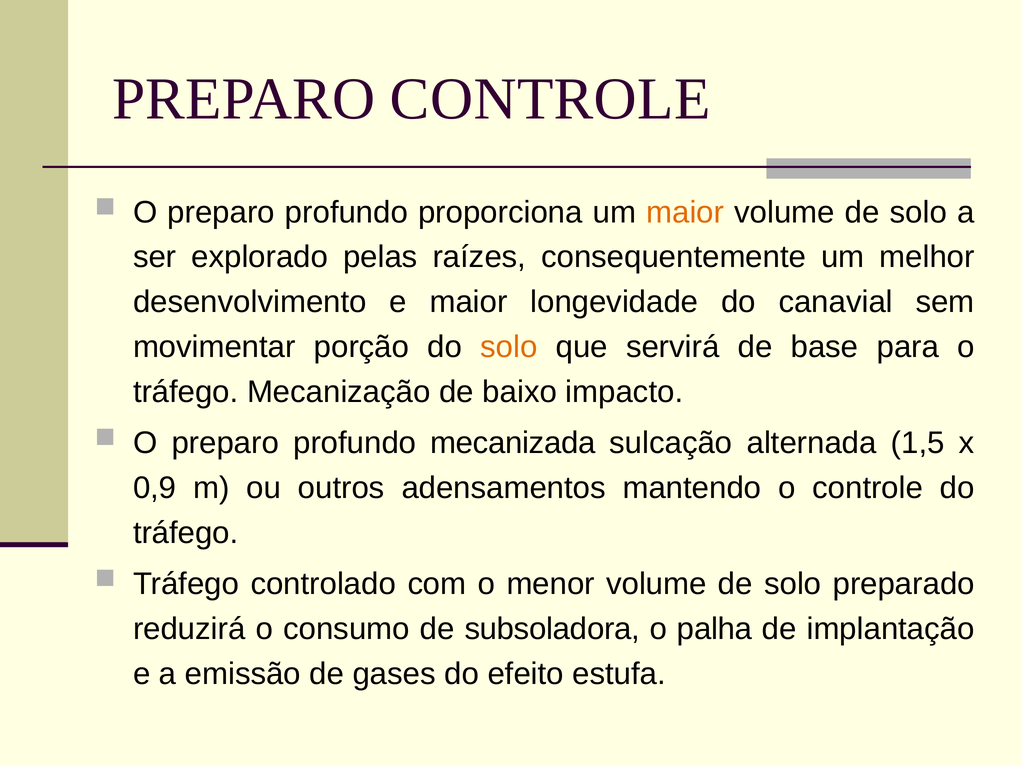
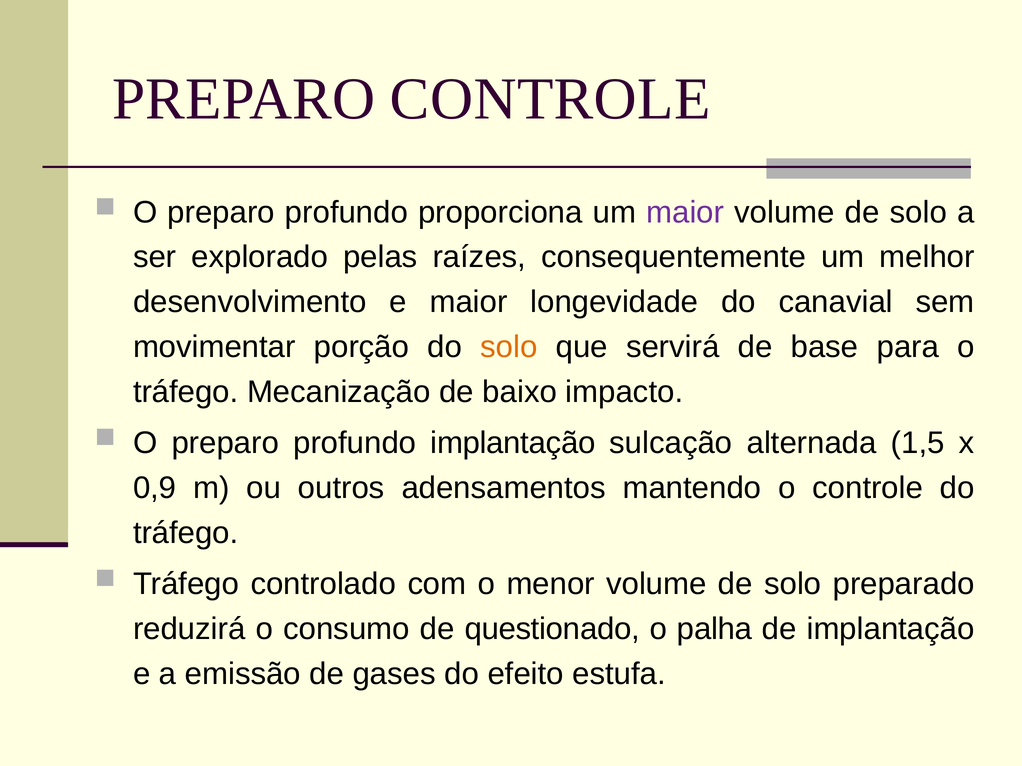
maior at (685, 212) colour: orange -> purple
profundo mecanizada: mecanizada -> implantação
subsoladora: subsoladora -> questionado
